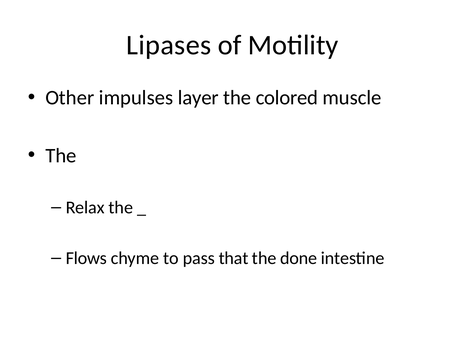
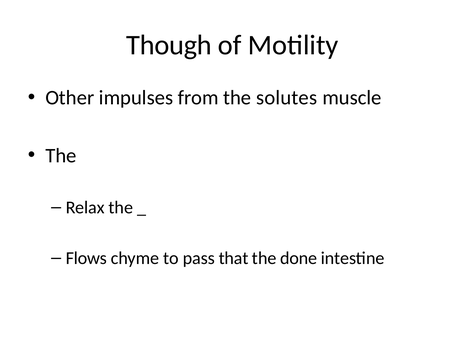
Lipases: Lipases -> Though
layer: layer -> from
colored: colored -> solutes
